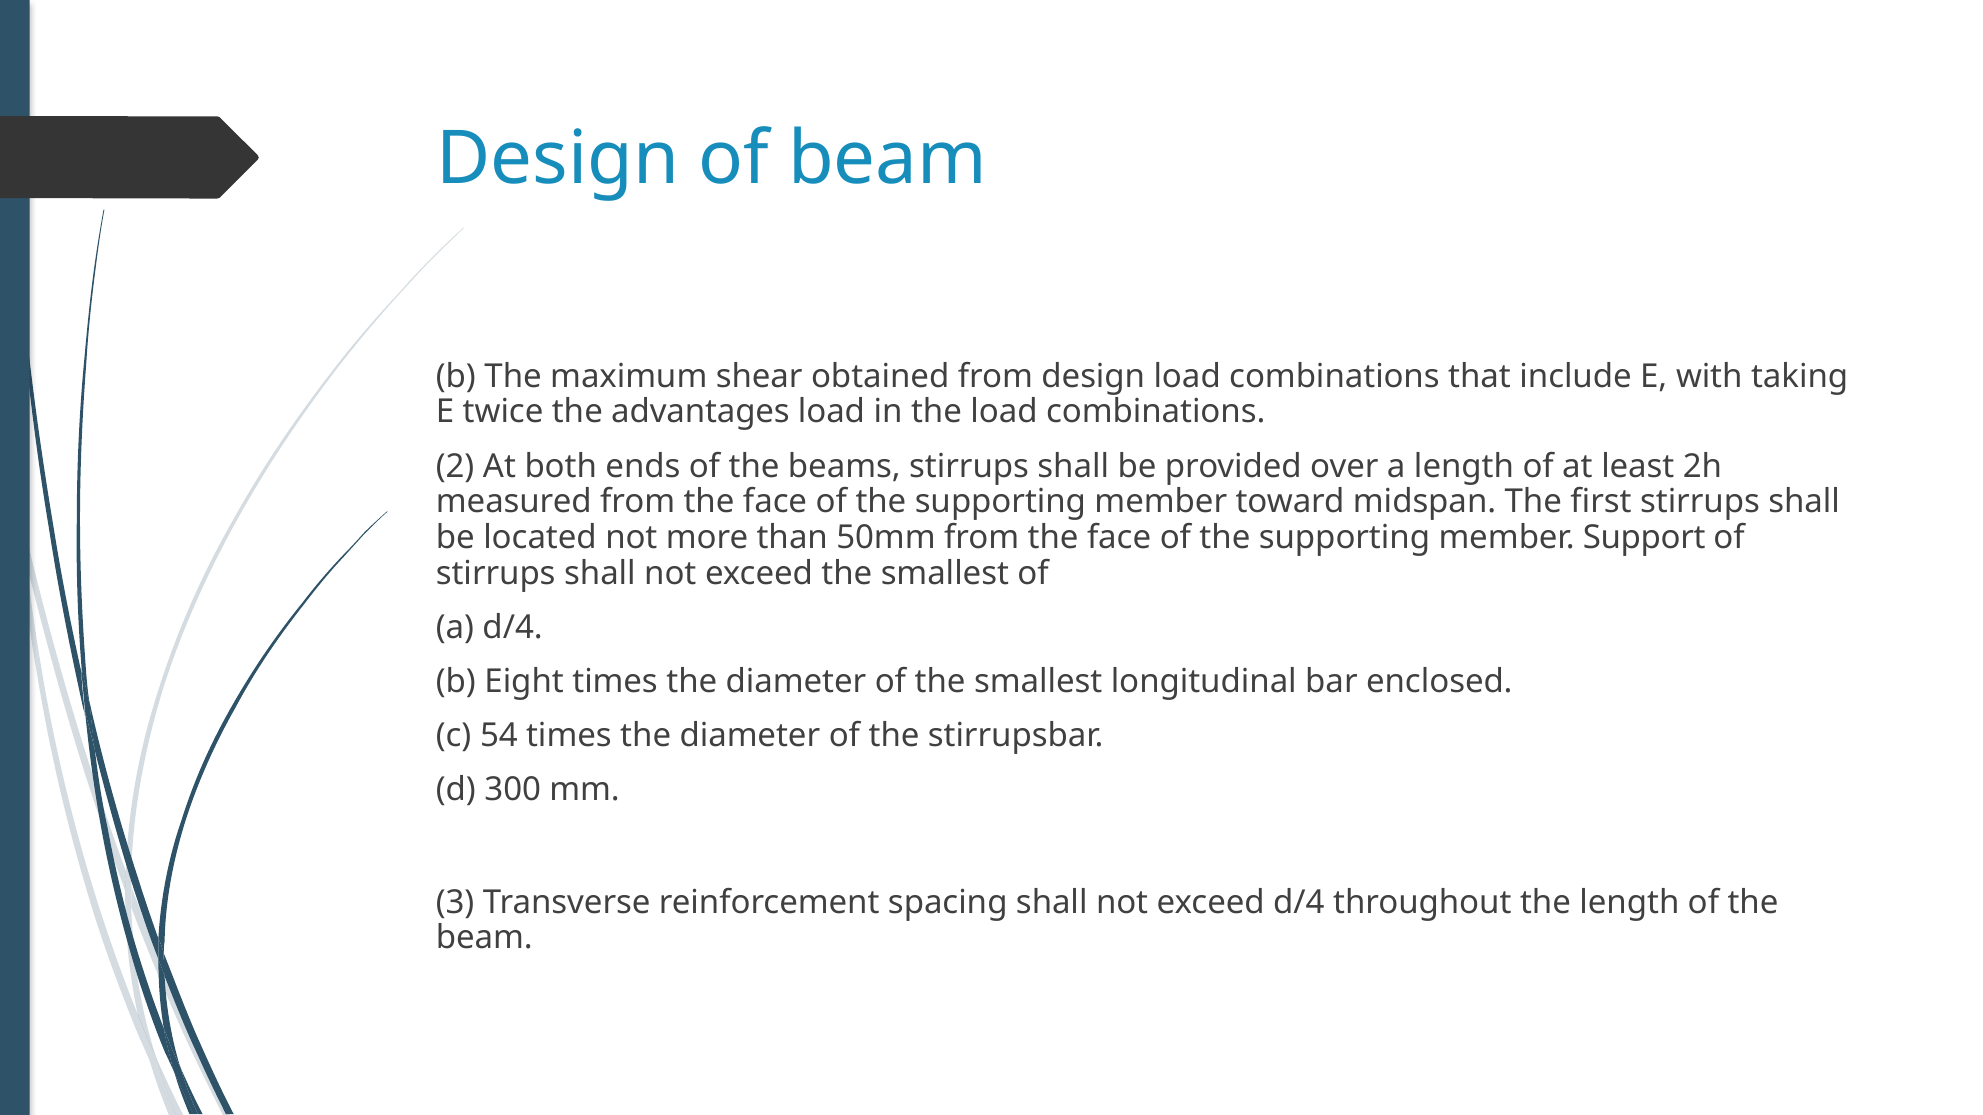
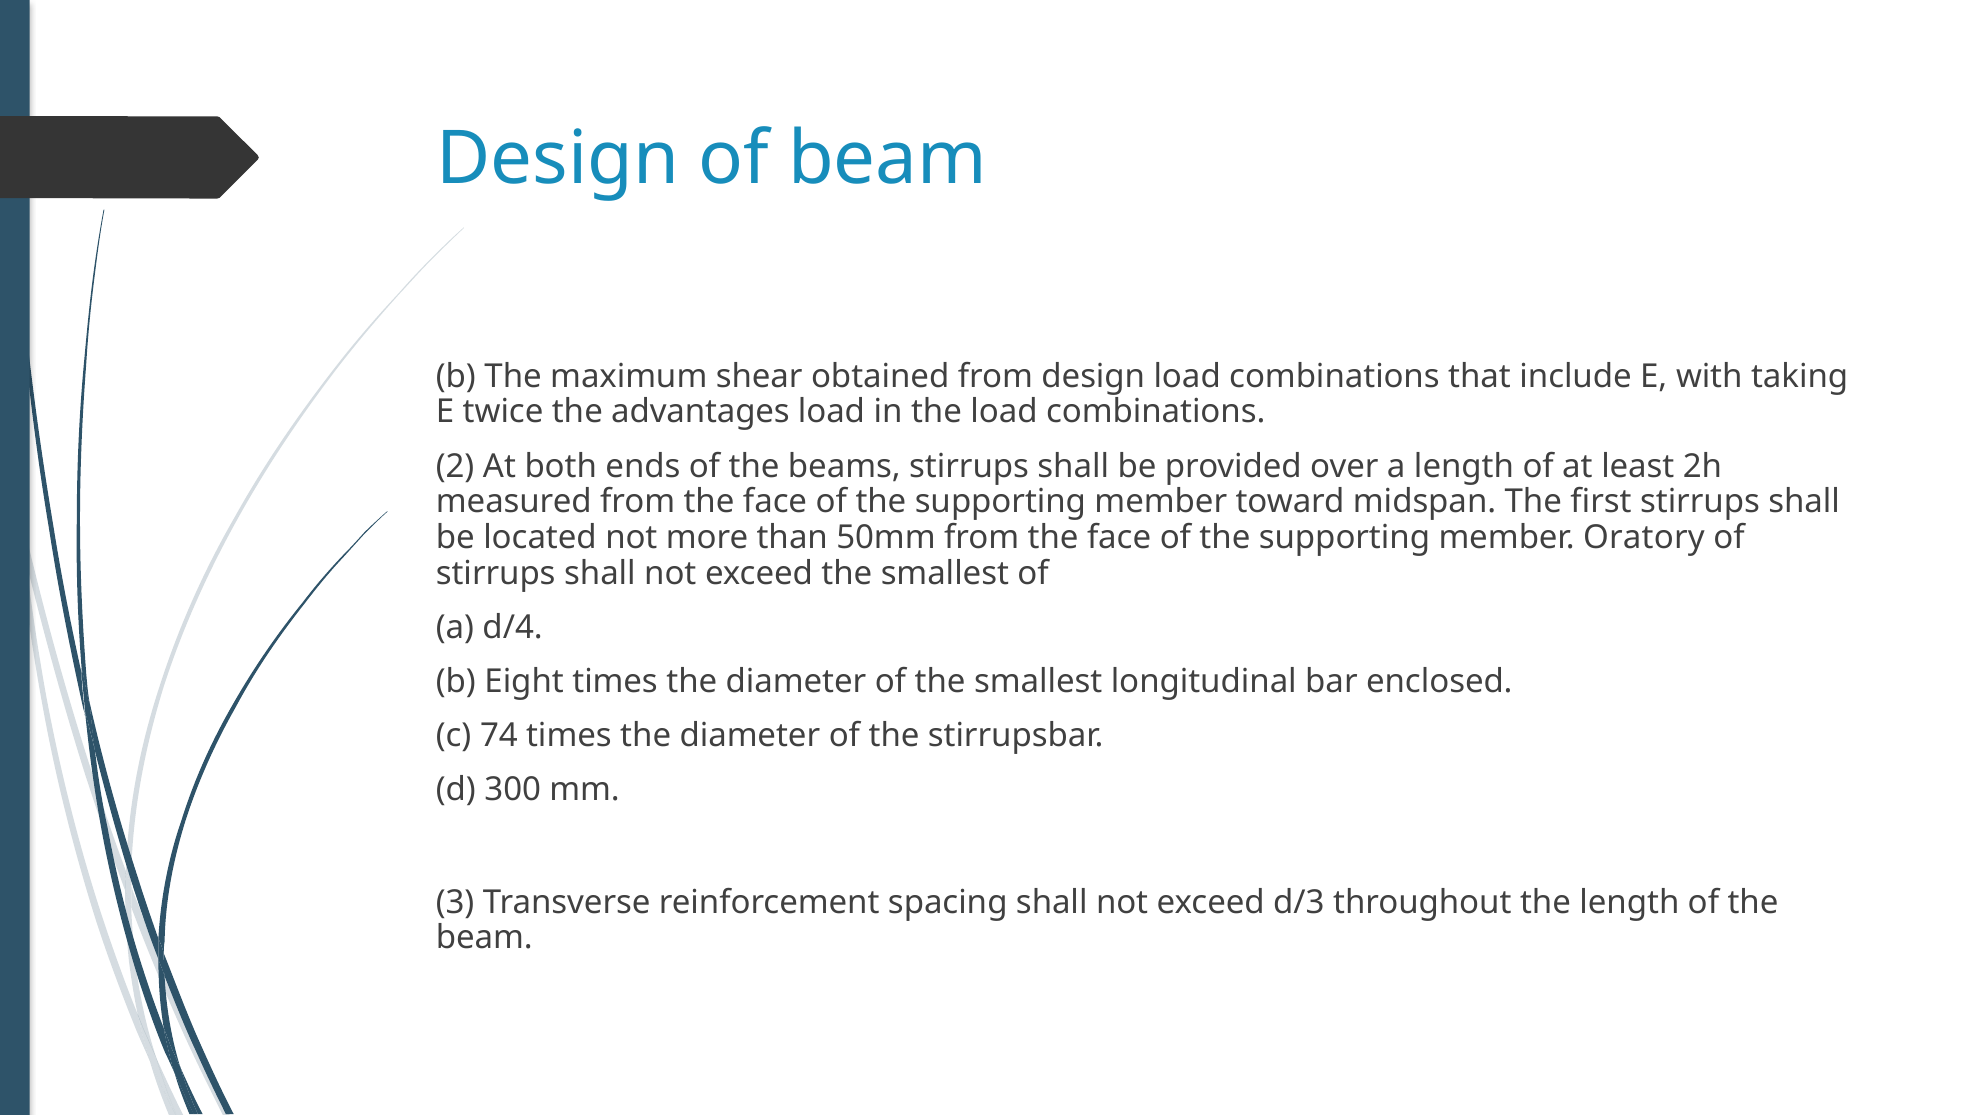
Support: Support -> Oratory
54: 54 -> 74
exceed d/4: d/4 -> d/3
